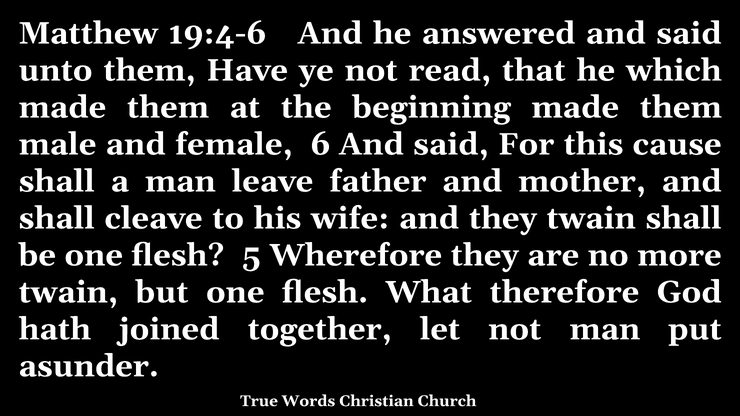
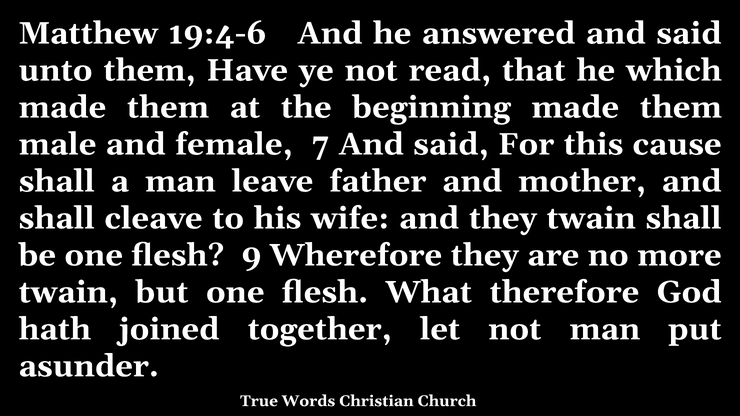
6: 6 -> 7
5: 5 -> 9
